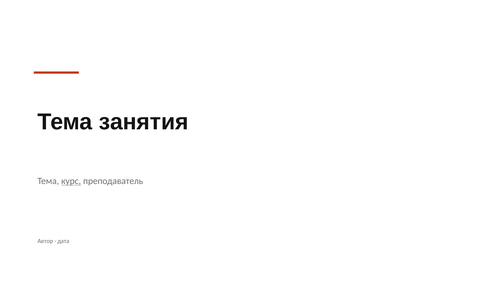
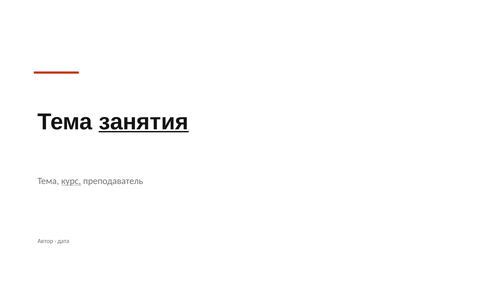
занятия underline: none -> present
